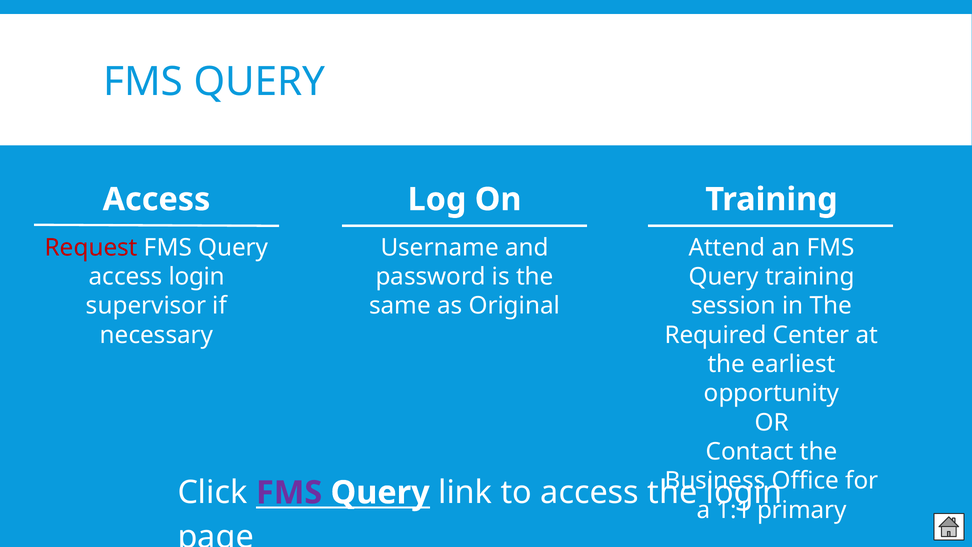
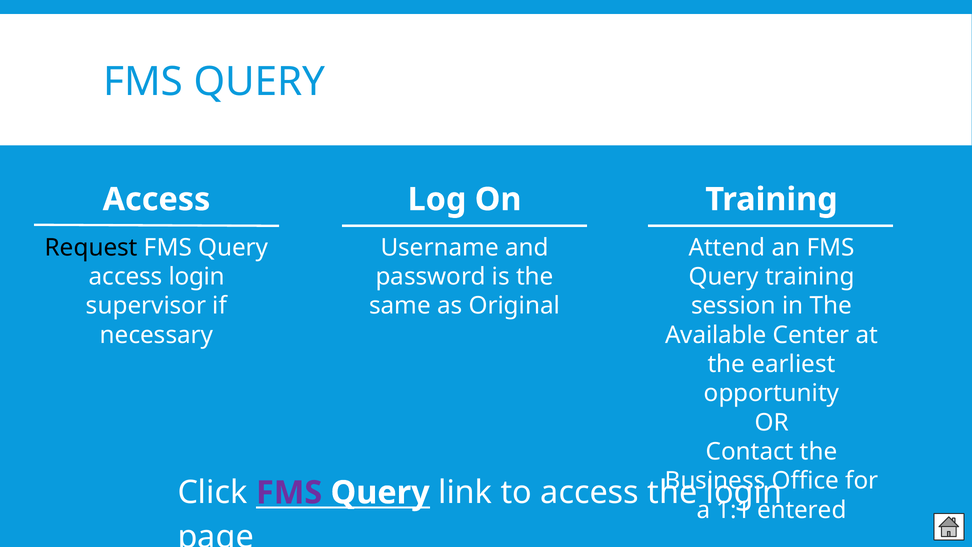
Request colour: red -> black
Required: Required -> Available
primary: primary -> entered
